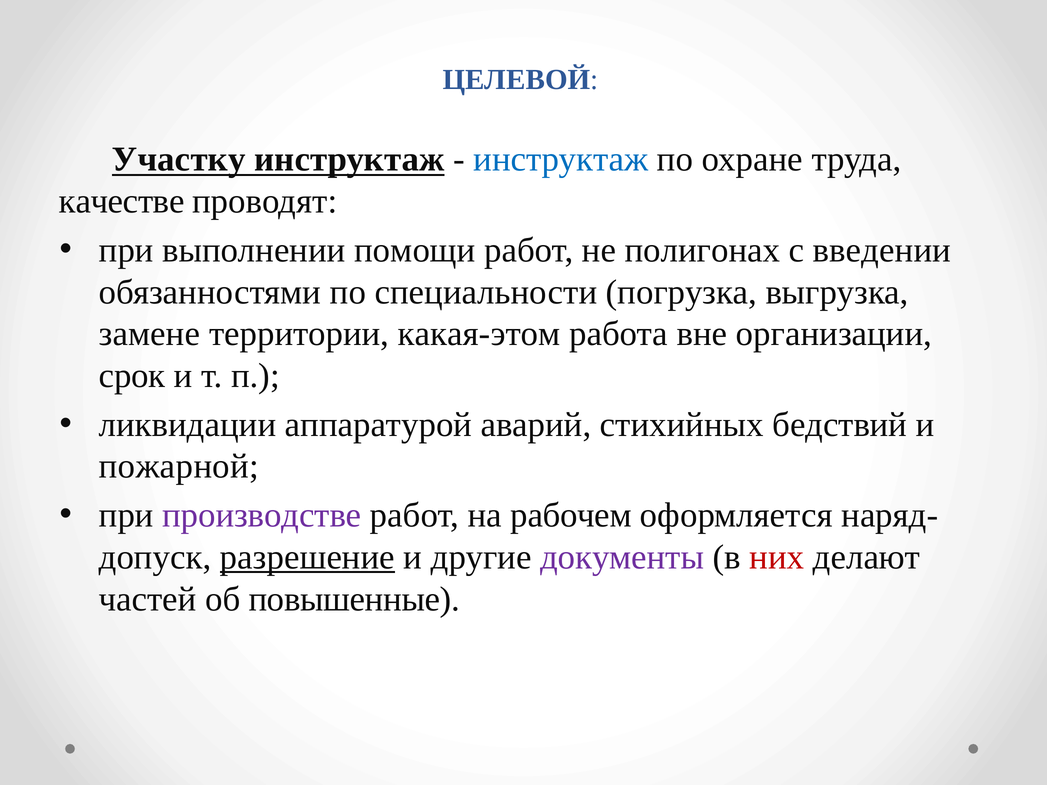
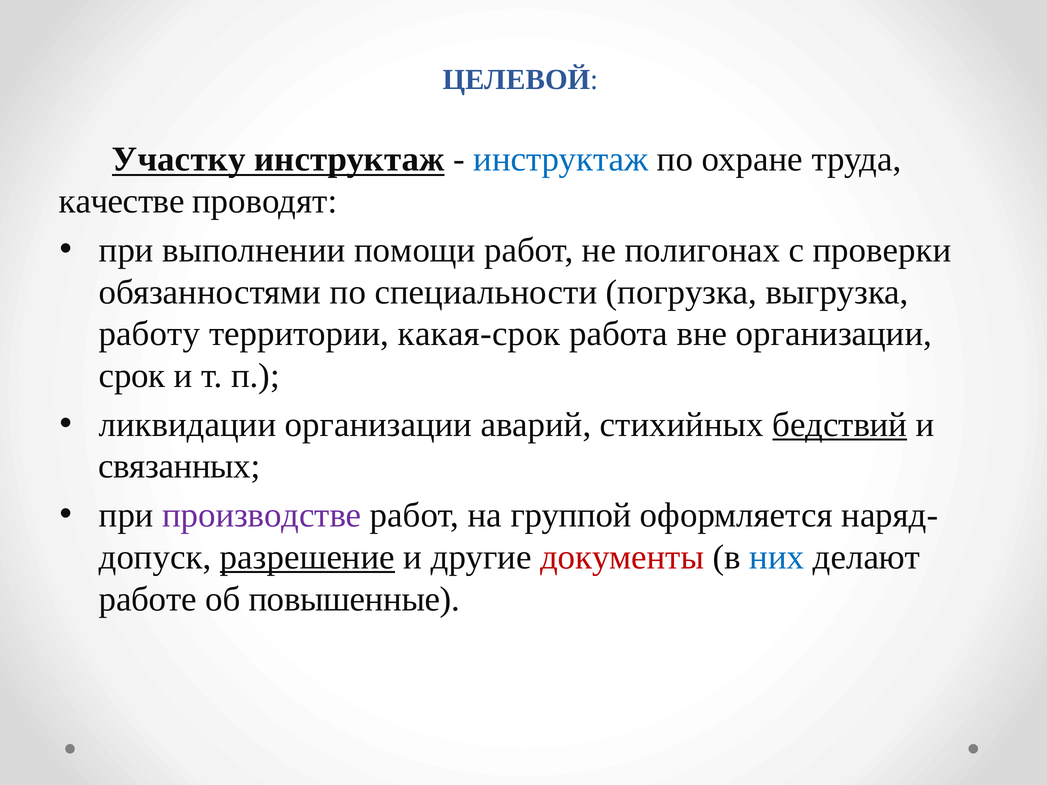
введении: введении -> проверки
замене: замене -> работу
какая-этом: какая-этом -> какая-срок
ликвидации аппаратурой: аппаратурой -> организации
бедствий underline: none -> present
пожарной: пожарной -> связанных
рабочем: рабочем -> группой
документы colour: purple -> red
них colour: red -> blue
частей: частей -> работе
